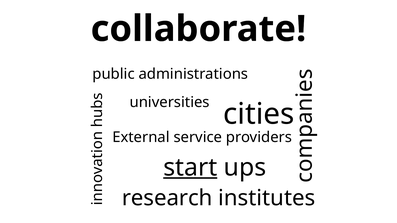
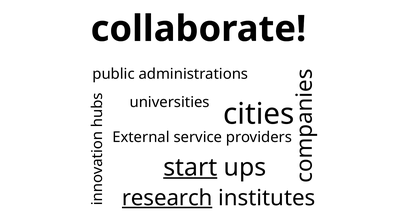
research underline: none -> present
